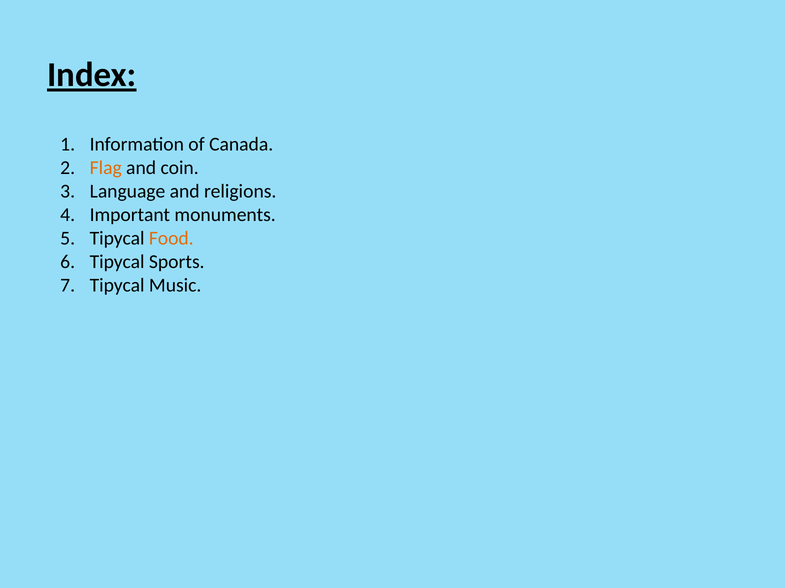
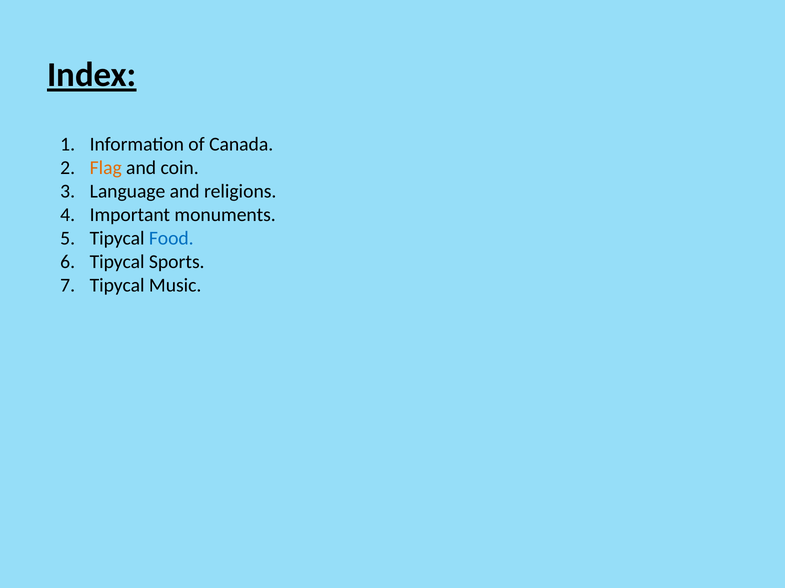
Food colour: orange -> blue
